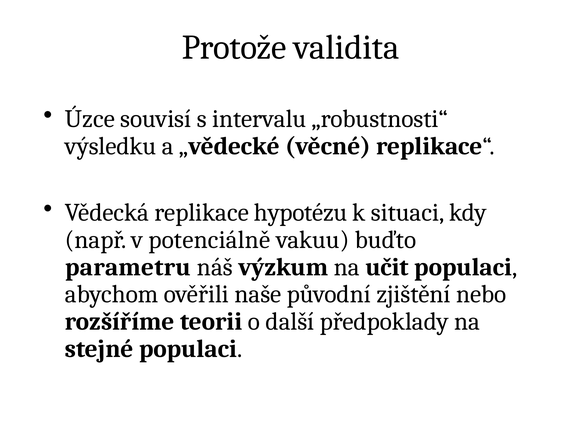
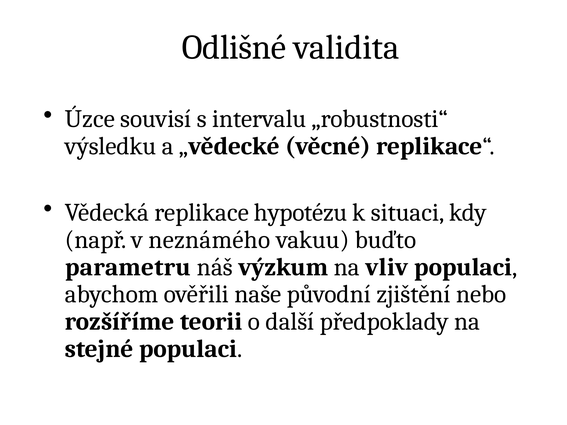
Protože: Protože -> Odlišné
potenciálně: potenciálně -> neznámého
učit: učit -> vliv
